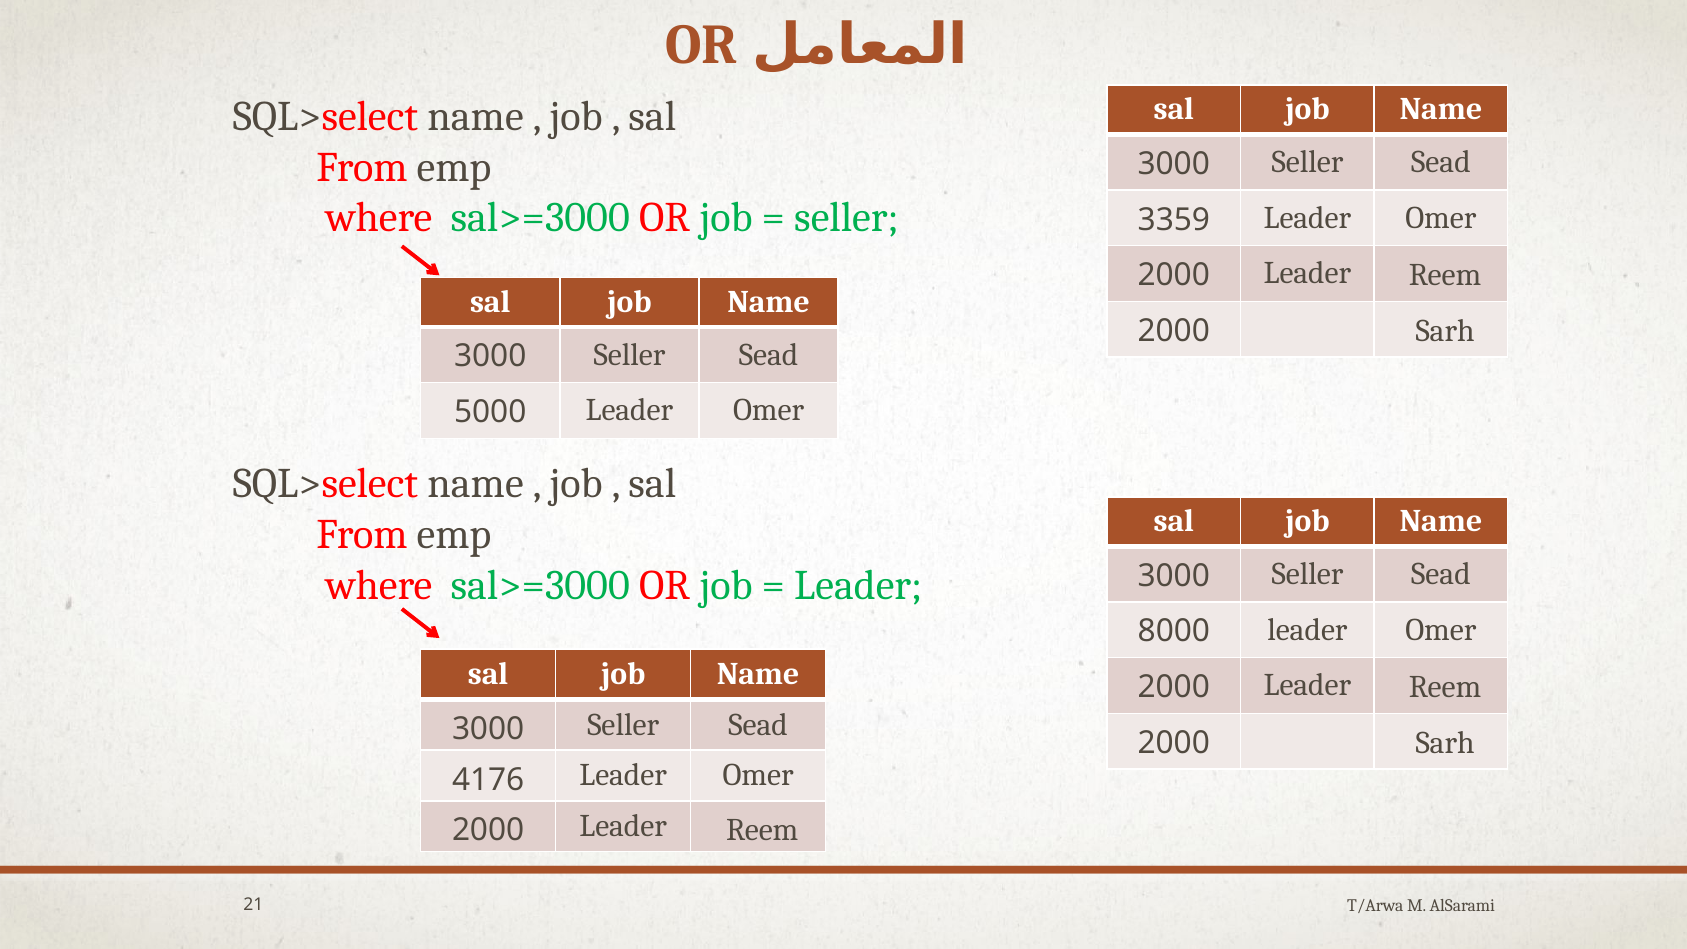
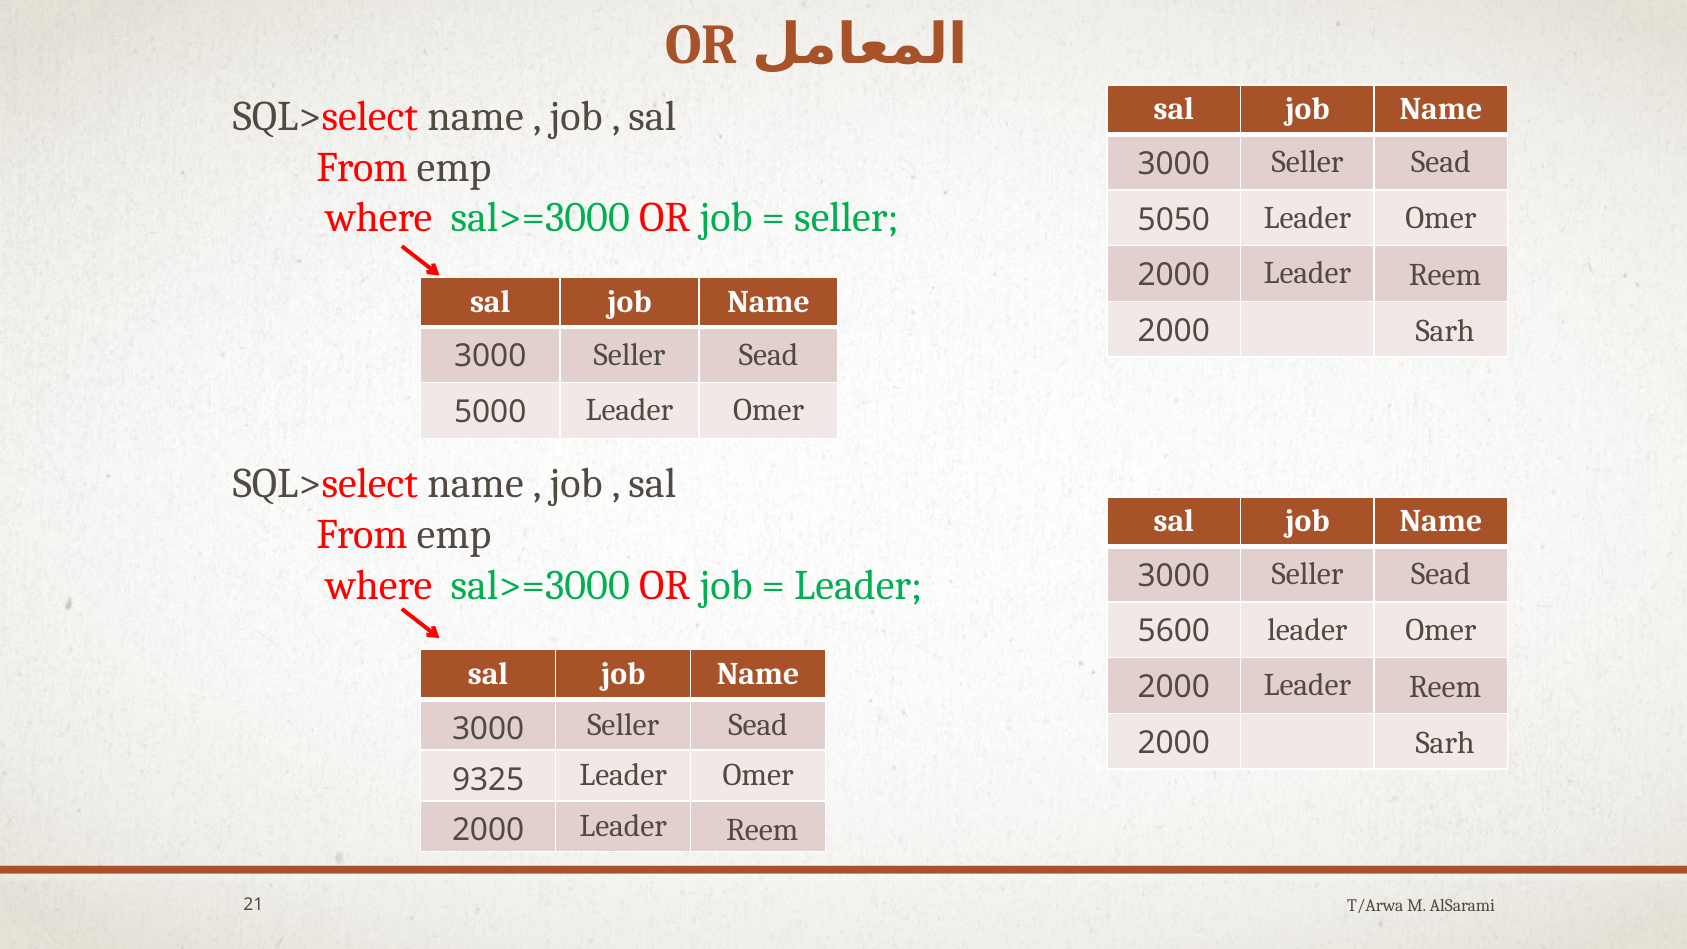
3359: 3359 -> 5050
8000: 8000 -> 5600
4176: 4176 -> 9325
